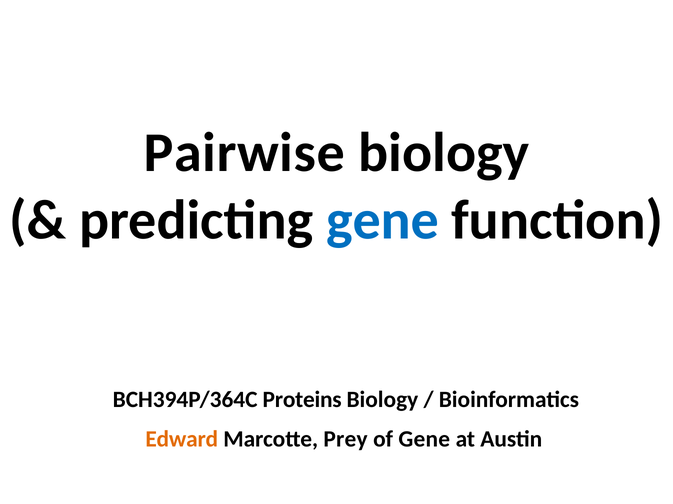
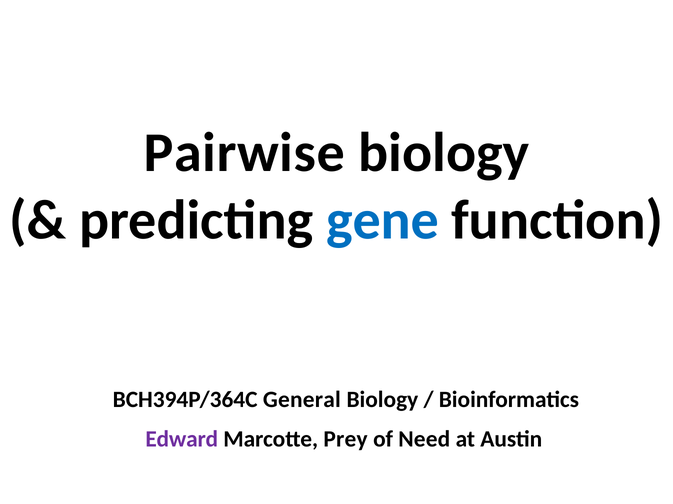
Proteins: Proteins -> General
Edward colour: orange -> purple
of Gene: Gene -> Need
